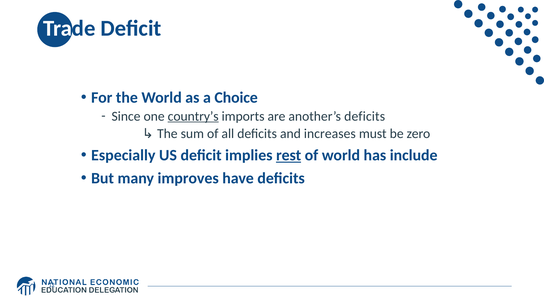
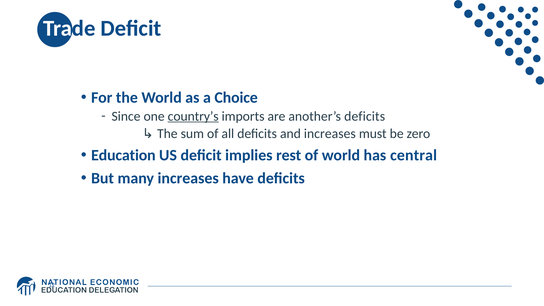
Especially: Especially -> Education
rest underline: present -> none
include: include -> central
many improves: improves -> increases
